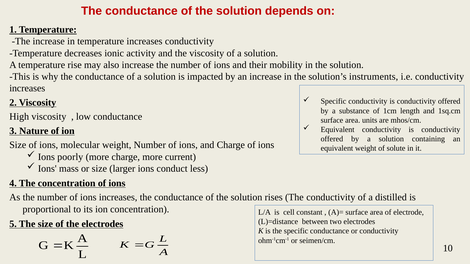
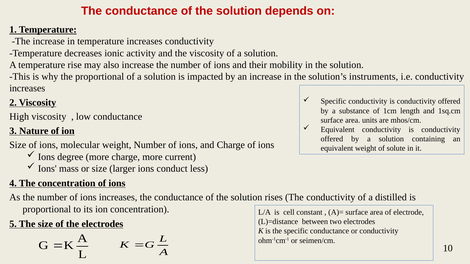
why the conductance: conductance -> proportional
poorly: poorly -> degree
